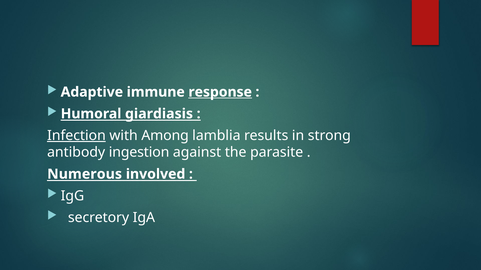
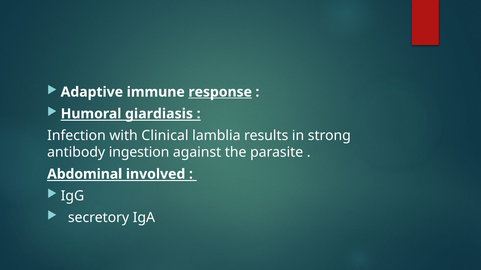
Infection underline: present -> none
Among: Among -> Clinical
Numerous: Numerous -> Abdominal
